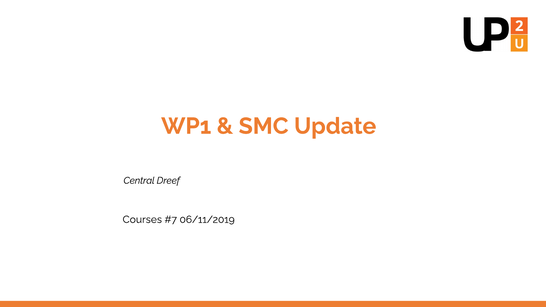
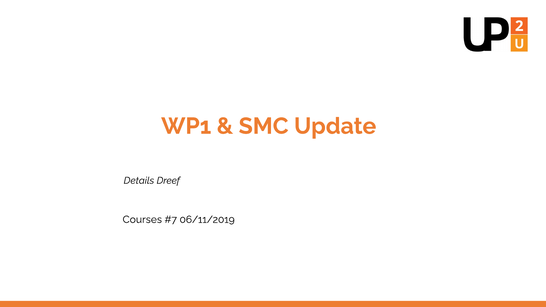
Central: Central -> Details
